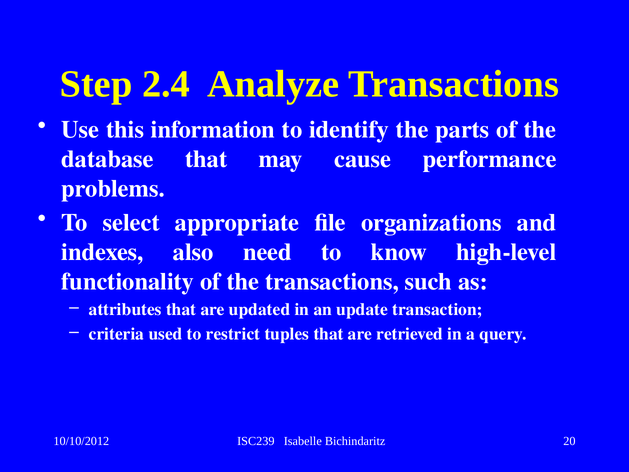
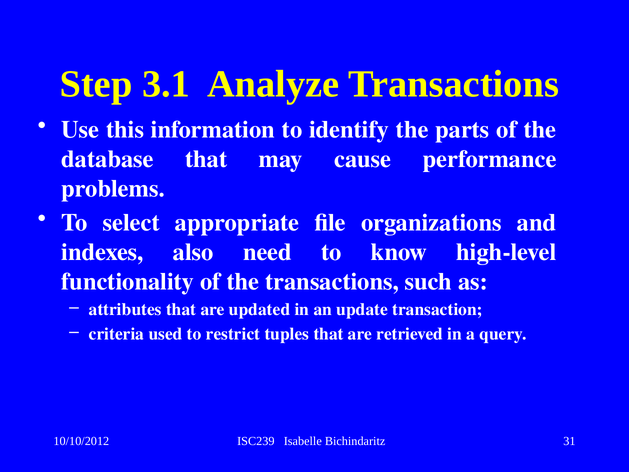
2.4: 2.4 -> 3.1
20: 20 -> 31
